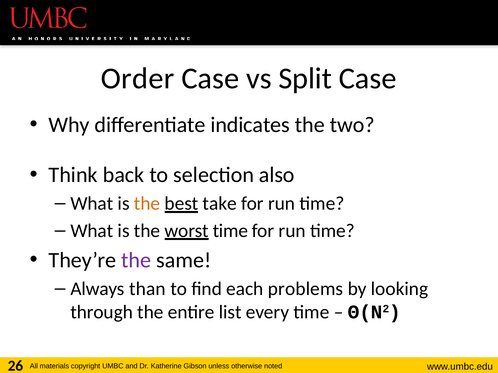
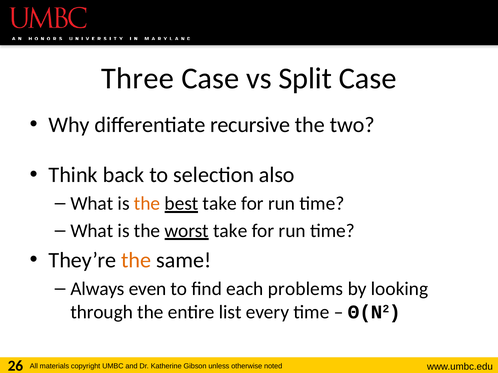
Order: Order -> Three
indicates: indicates -> recursive
worst time: time -> take
the at (136, 261) colour: purple -> orange
than: than -> even
